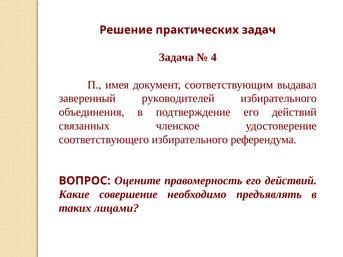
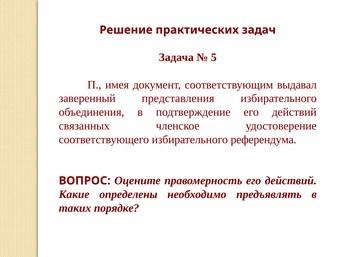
4: 4 -> 5
руководителей: руководителей -> представления
совершение: совершение -> определены
лицами: лицами -> порядке
